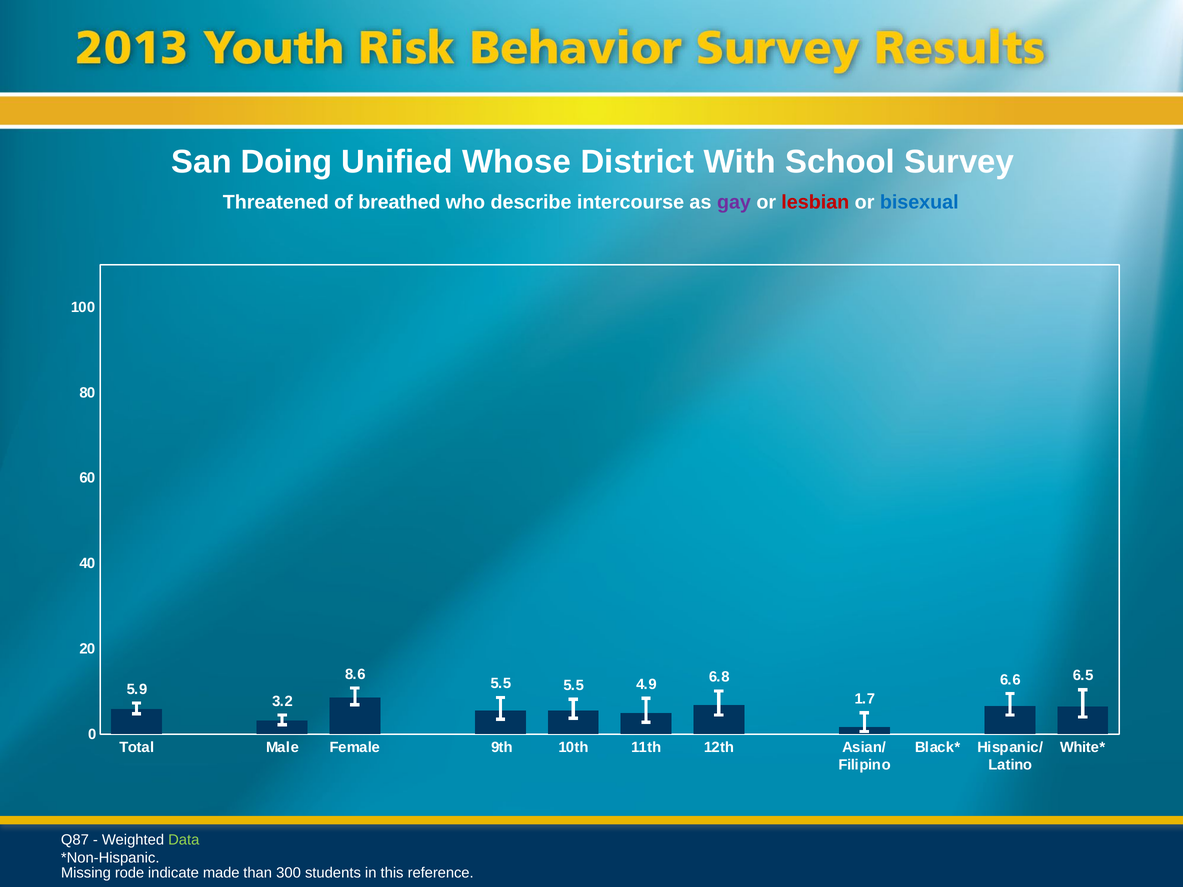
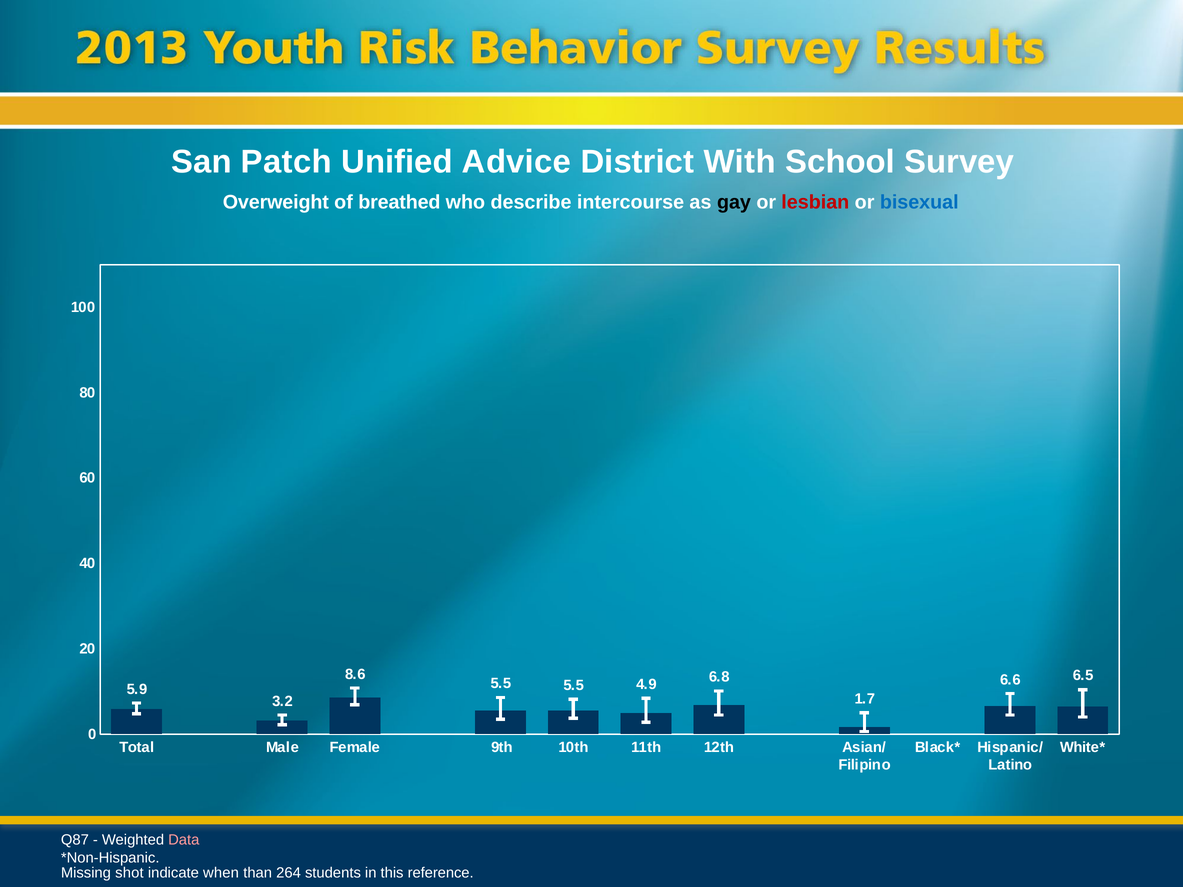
Doing: Doing -> Patch
Whose: Whose -> Advice
Threatened: Threatened -> Overweight
gay colour: purple -> black
Data colour: light green -> pink
rode: rode -> shot
made: made -> when
300: 300 -> 264
